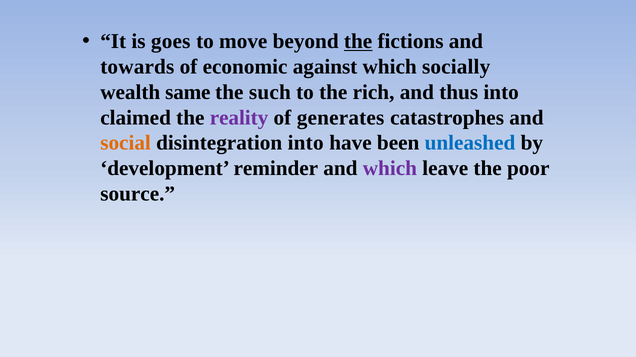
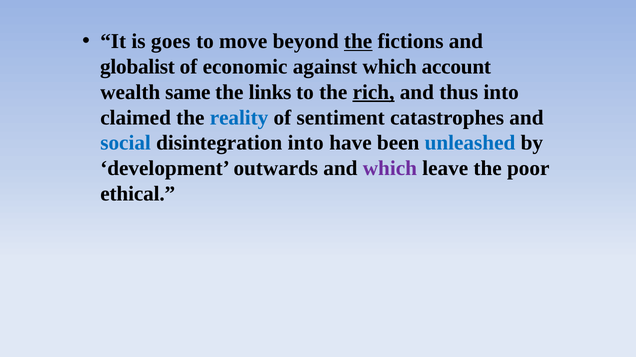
towards: towards -> globalist
socially: socially -> account
such: such -> links
rich underline: none -> present
reality colour: purple -> blue
generates: generates -> sentiment
social colour: orange -> blue
reminder: reminder -> outwards
source: source -> ethical
